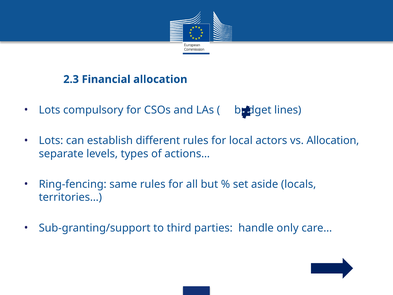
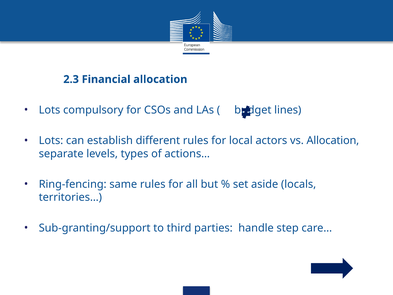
only: only -> step
